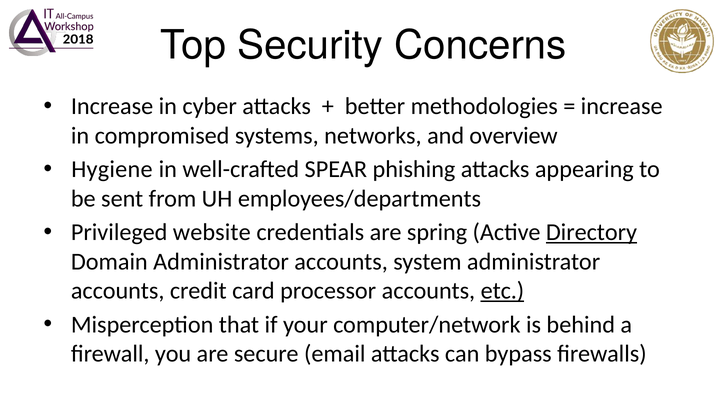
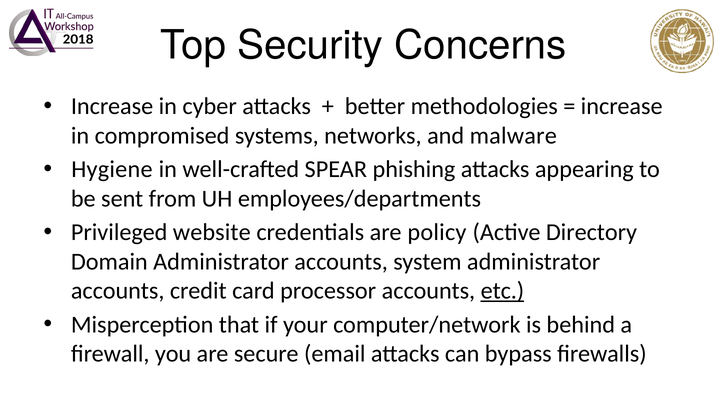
overview: overview -> malware
spring: spring -> policy
Directory underline: present -> none
